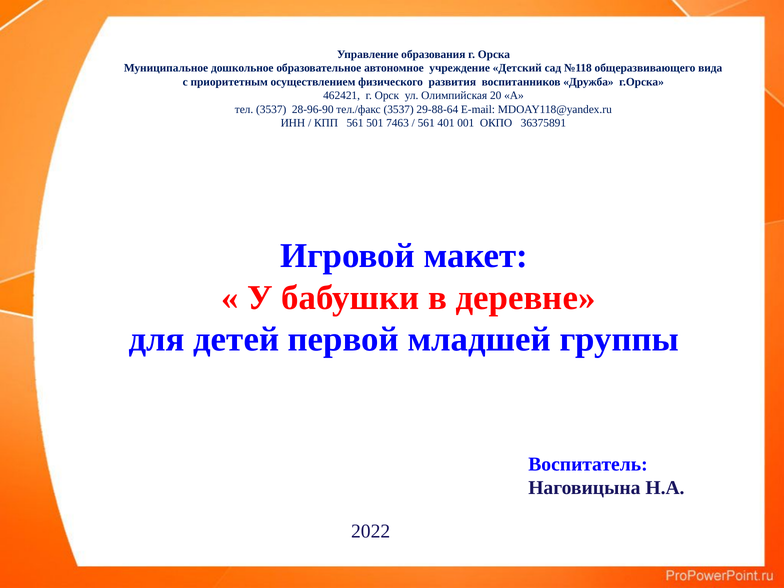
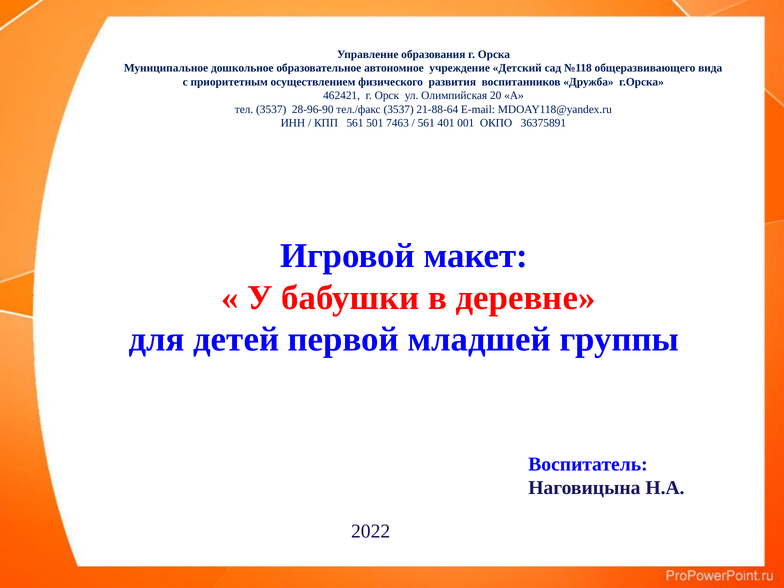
29-88-64: 29-88-64 -> 21-88-64
